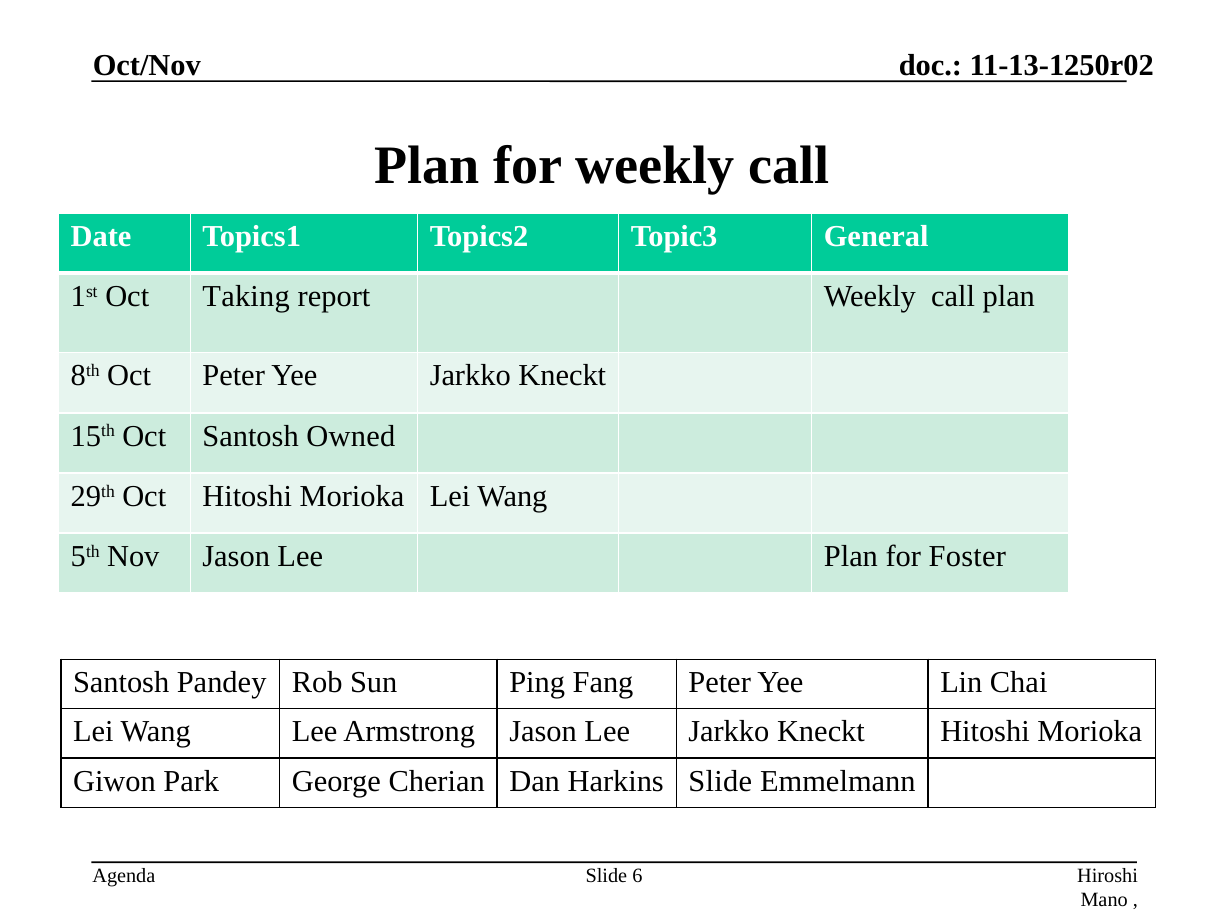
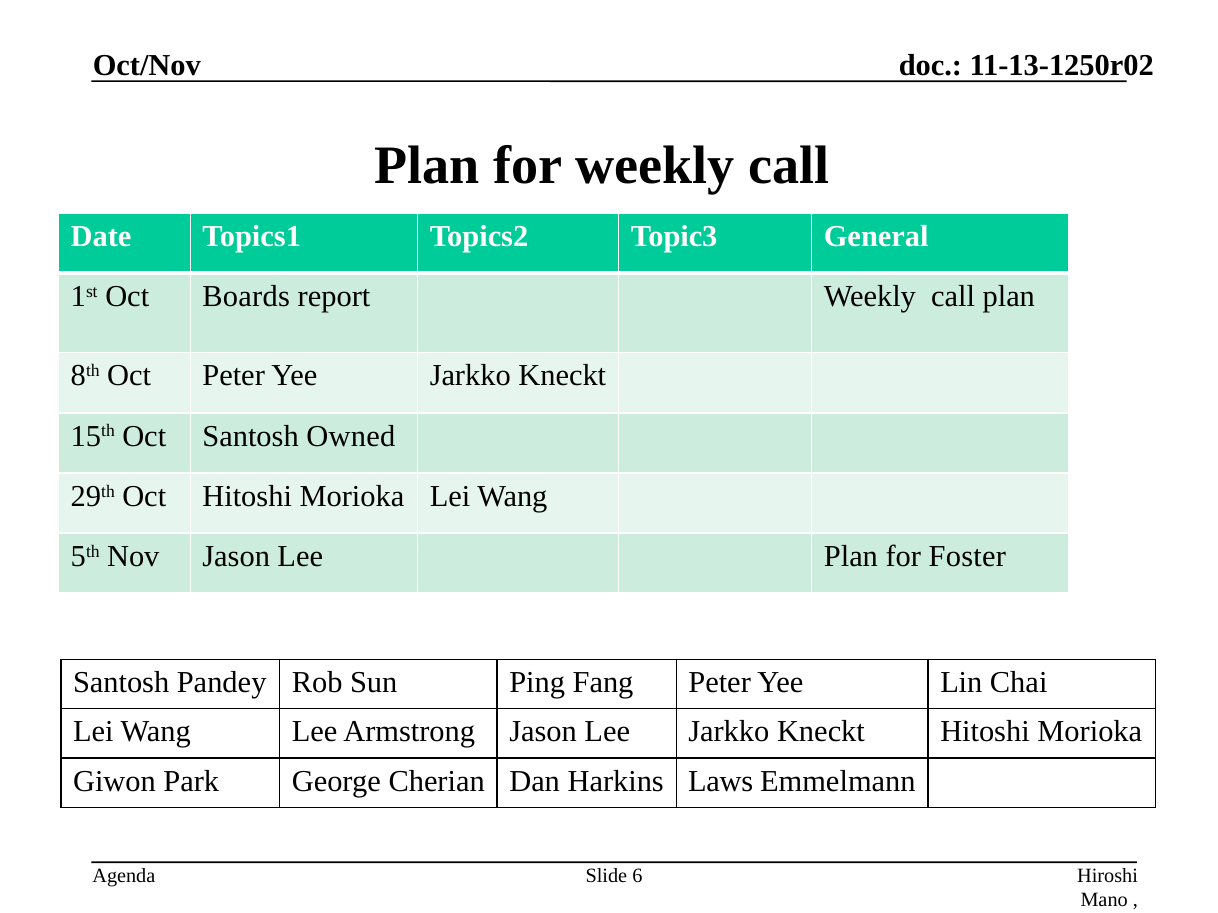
Taking: Taking -> Boards
Harkins Slide: Slide -> Laws
